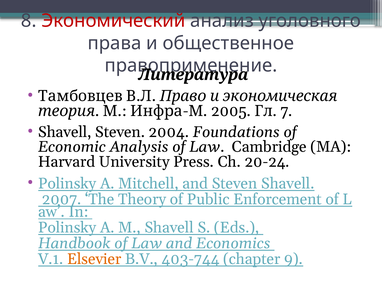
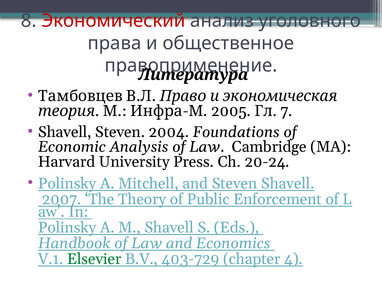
Elsevier colour: orange -> green
403-744: 403-744 -> 403-729
9: 9 -> 4
